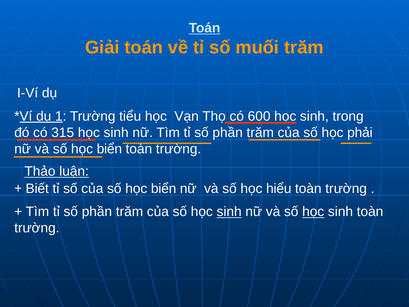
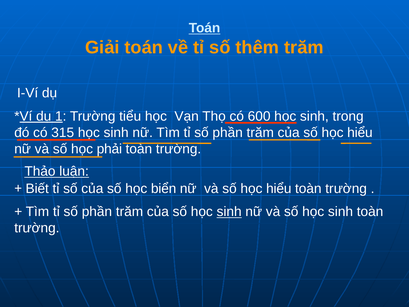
muối: muối -> thêm
của số học phải: phải -> hiểu
và số học biển: biển -> phải
học at (313, 212) underline: present -> none
